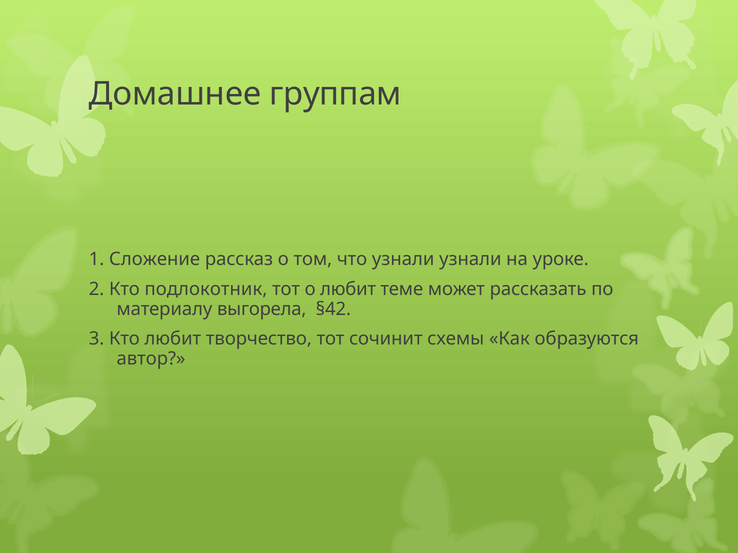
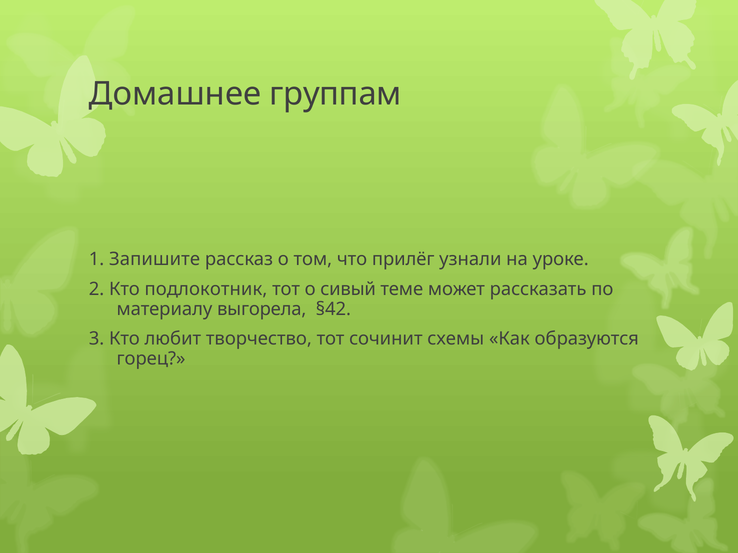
Сложение: Сложение -> Запишите
что узнали: узнали -> прилёг
о любит: любит -> сивый
автор: автор -> горец
